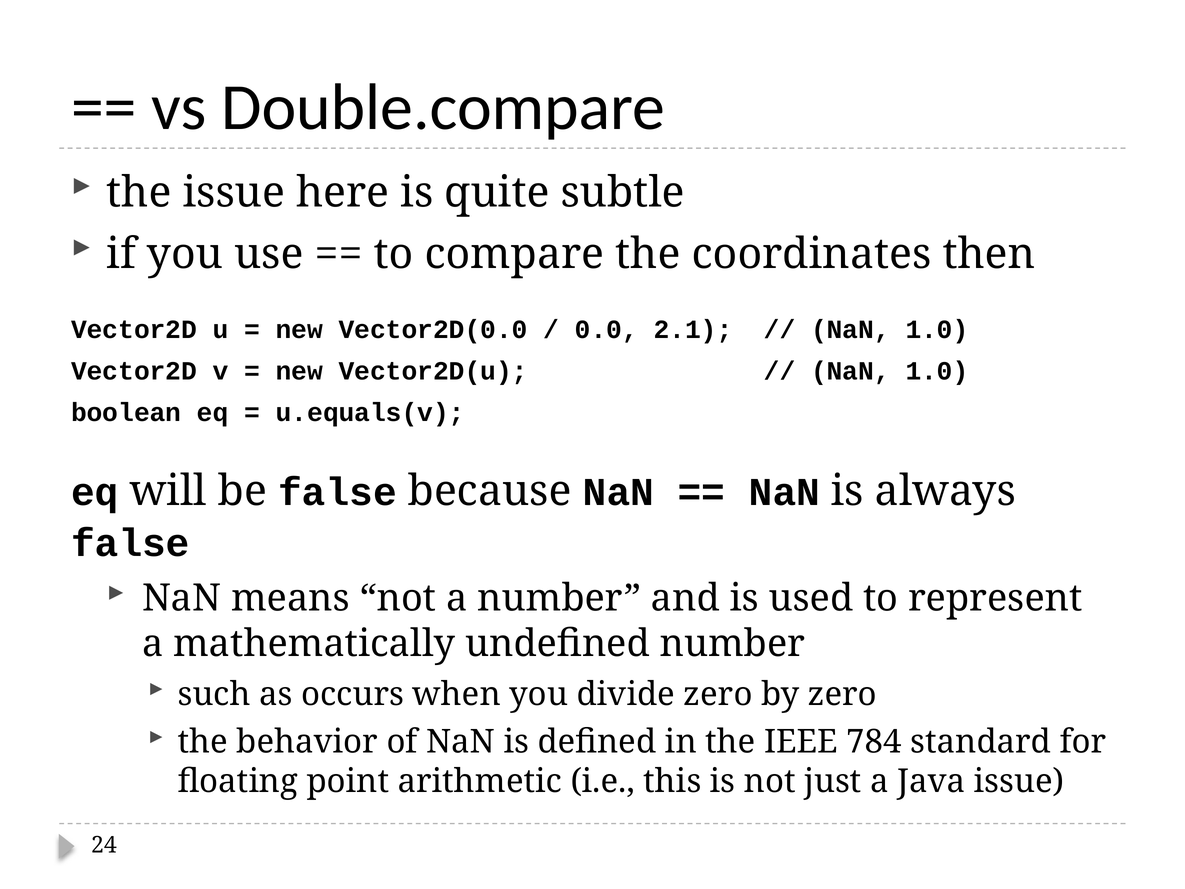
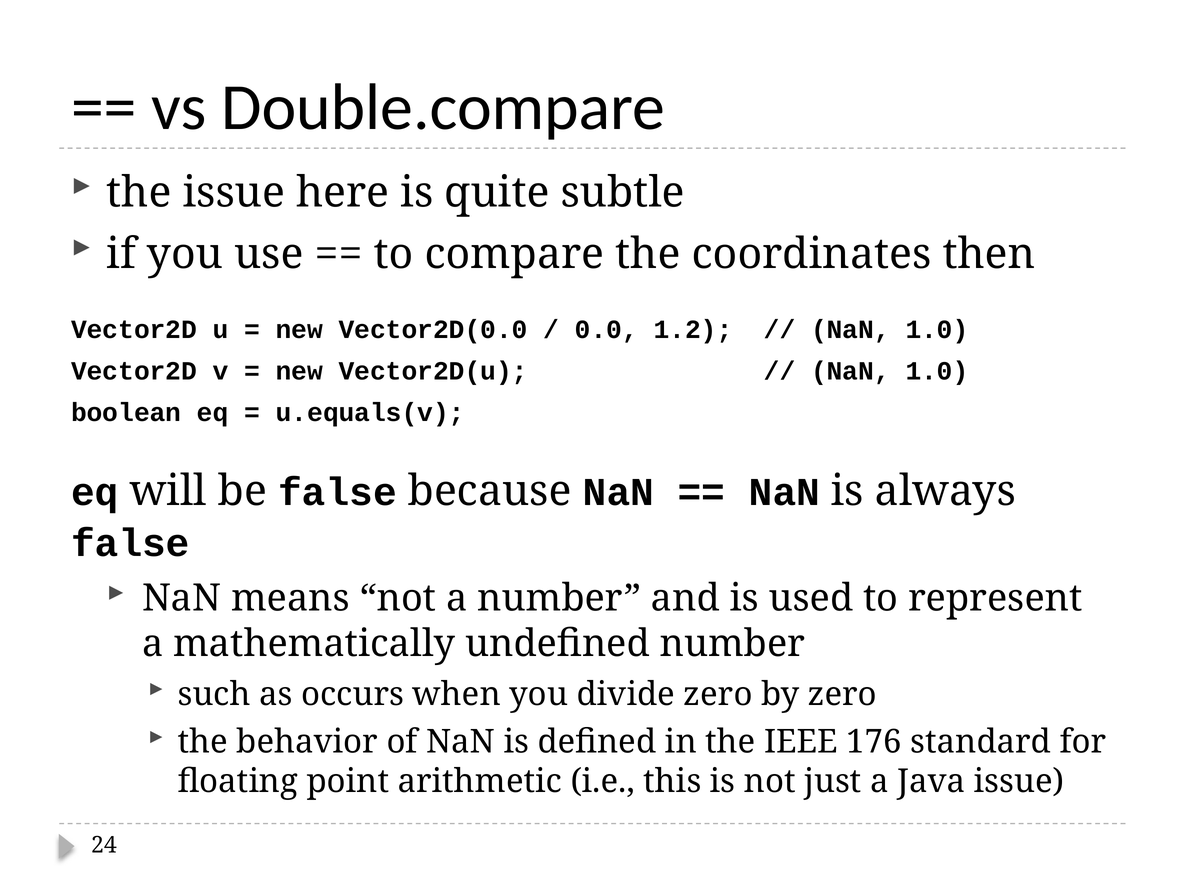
2.1: 2.1 -> 1.2
784: 784 -> 176
